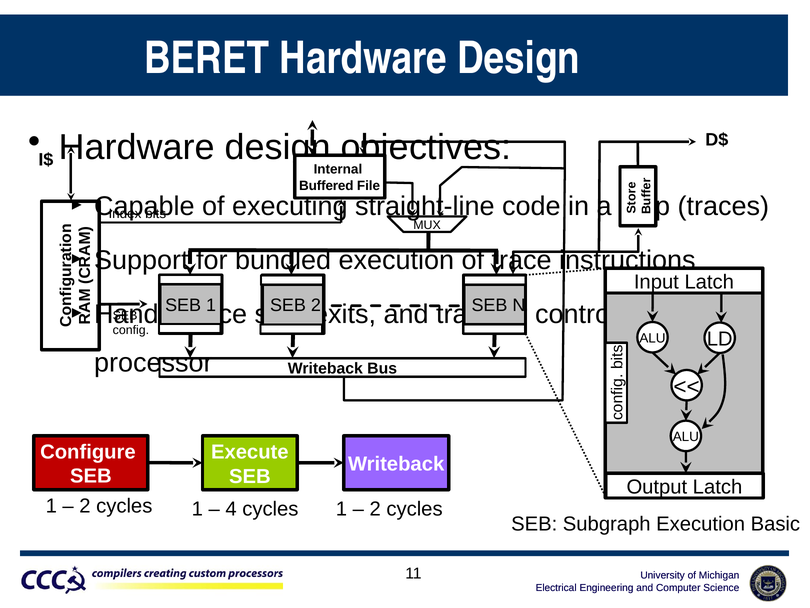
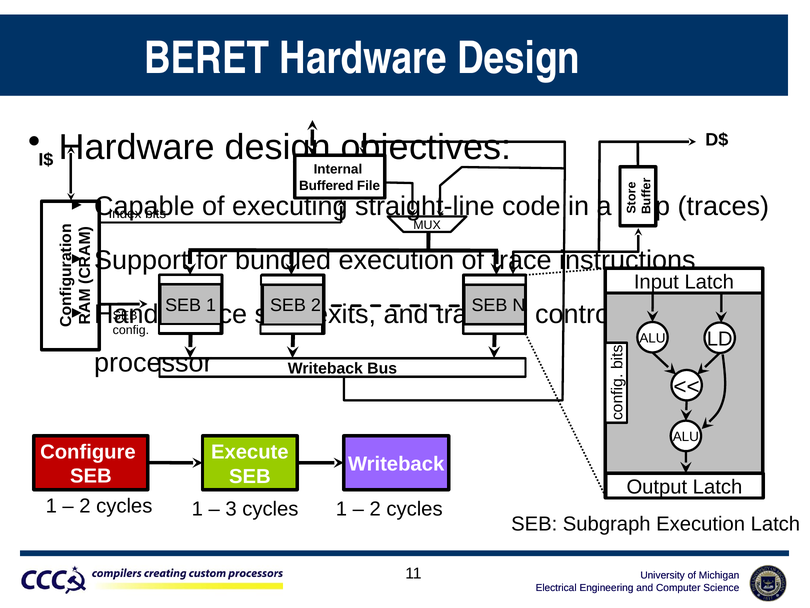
4: 4 -> 3
Execution Basic: Basic -> Latch
